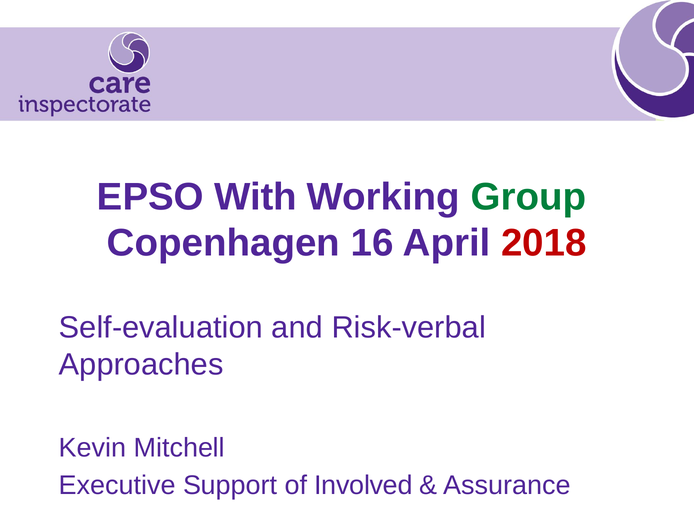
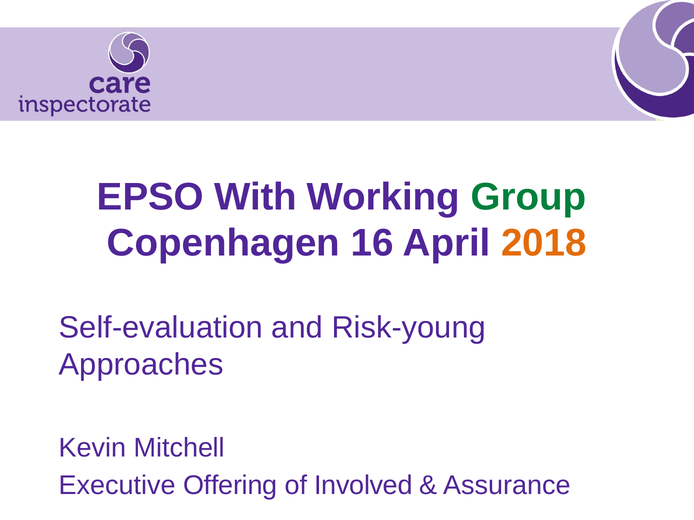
2018 colour: red -> orange
Risk-verbal: Risk-verbal -> Risk-young
Support: Support -> Offering
